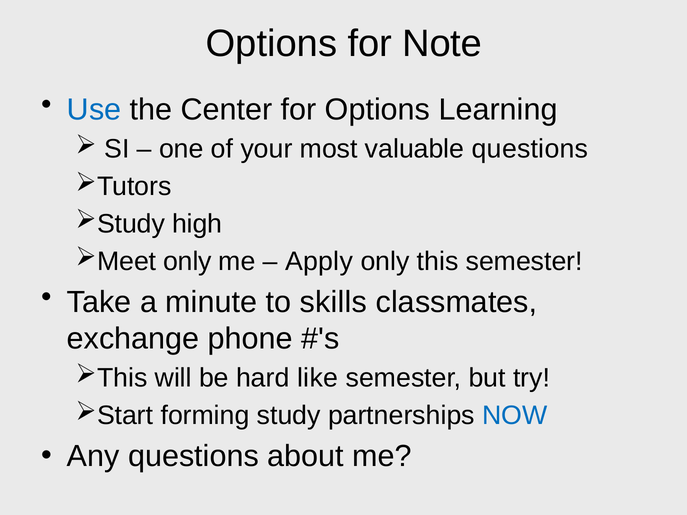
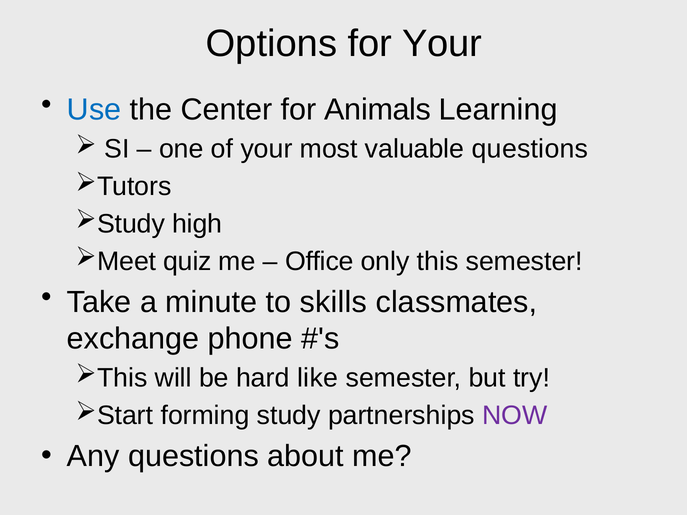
for Note: Note -> Your
for Options: Options -> Animals
only at (187, 262): only -> quiz
Apply: Apply -> Office
NOW colour: blue -> purple
